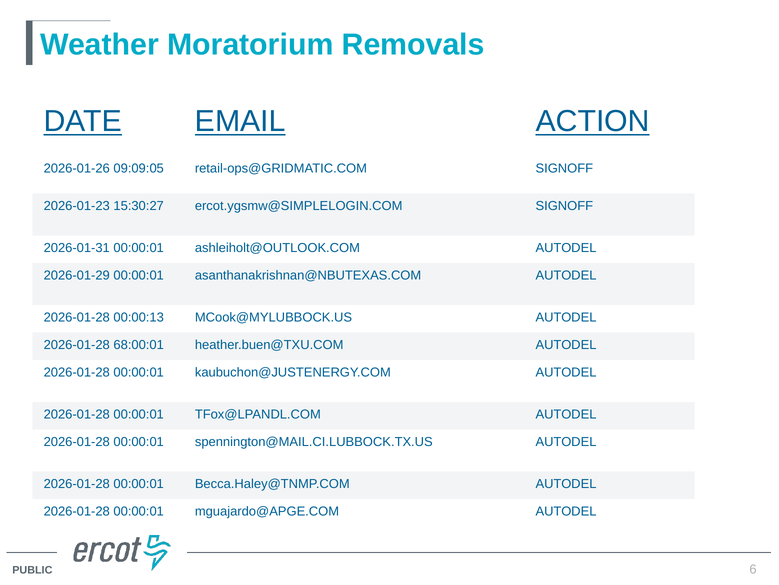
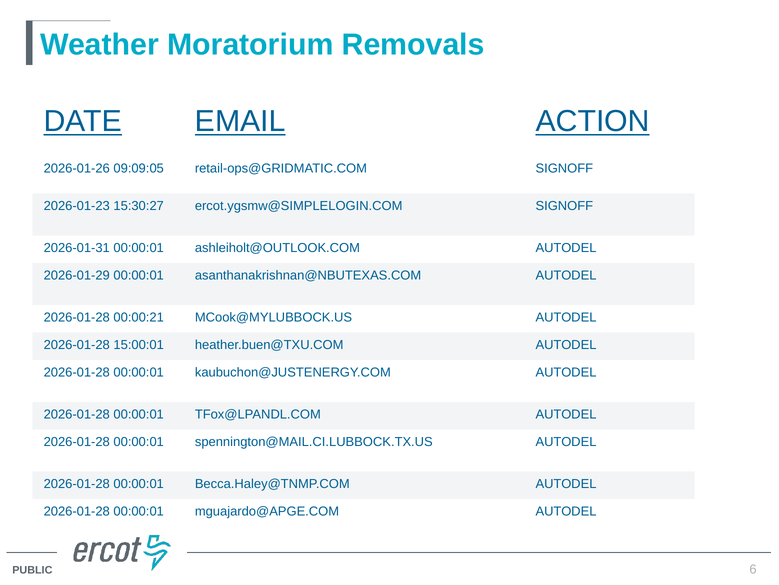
00:00:13: 00:00:13 -> 00:00:21
68:00:01: 68:00:01 -> 15:00:01
